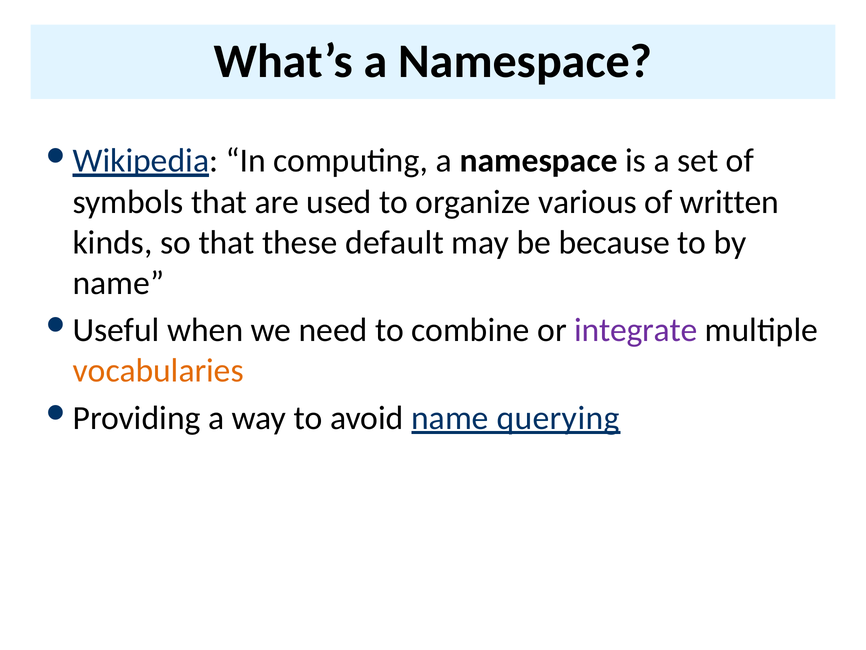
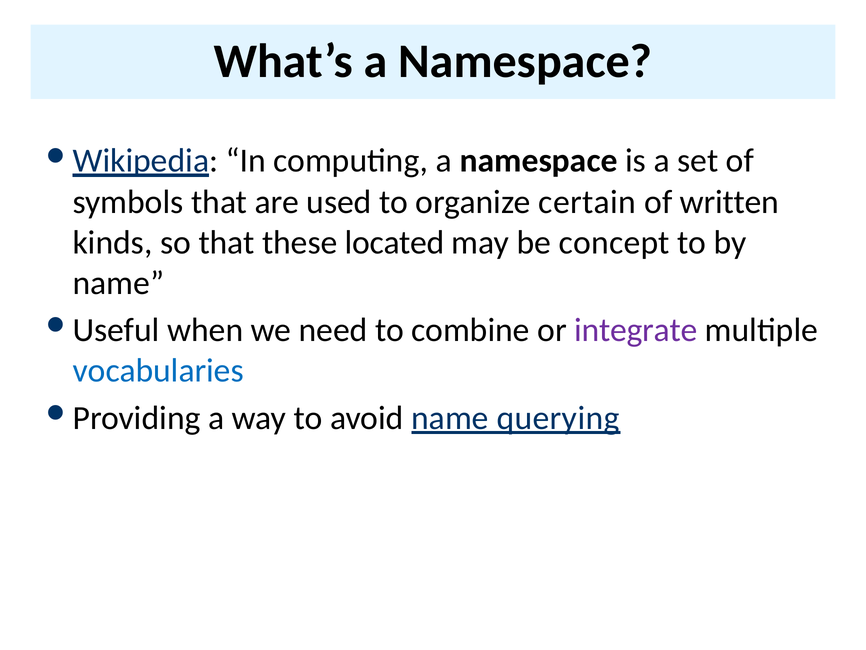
various: various -> certain
default: default -> located
because: because -> concept
vocabularies colour: orange -> blue
